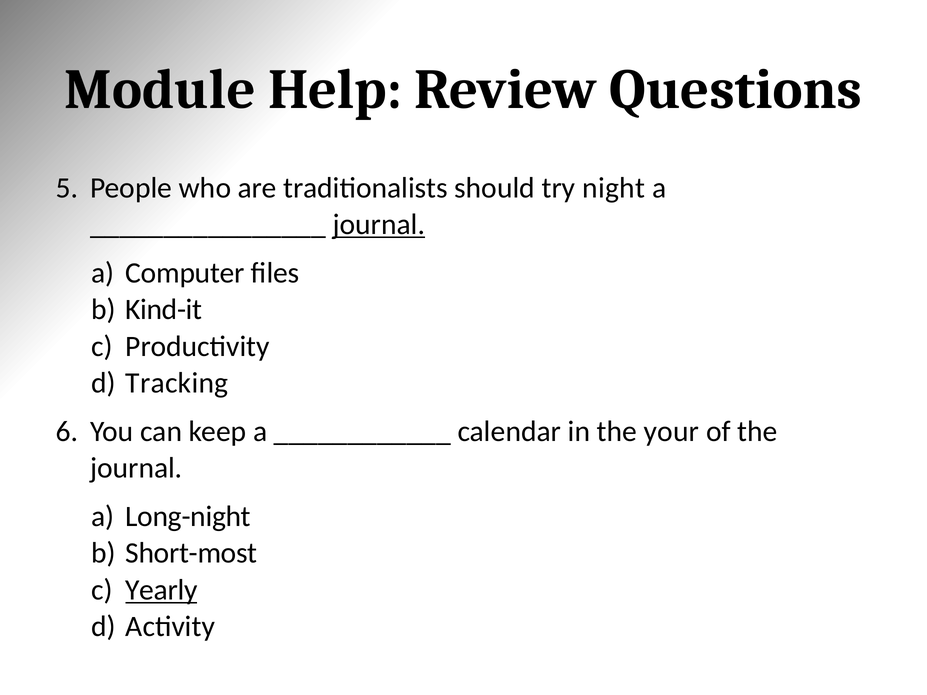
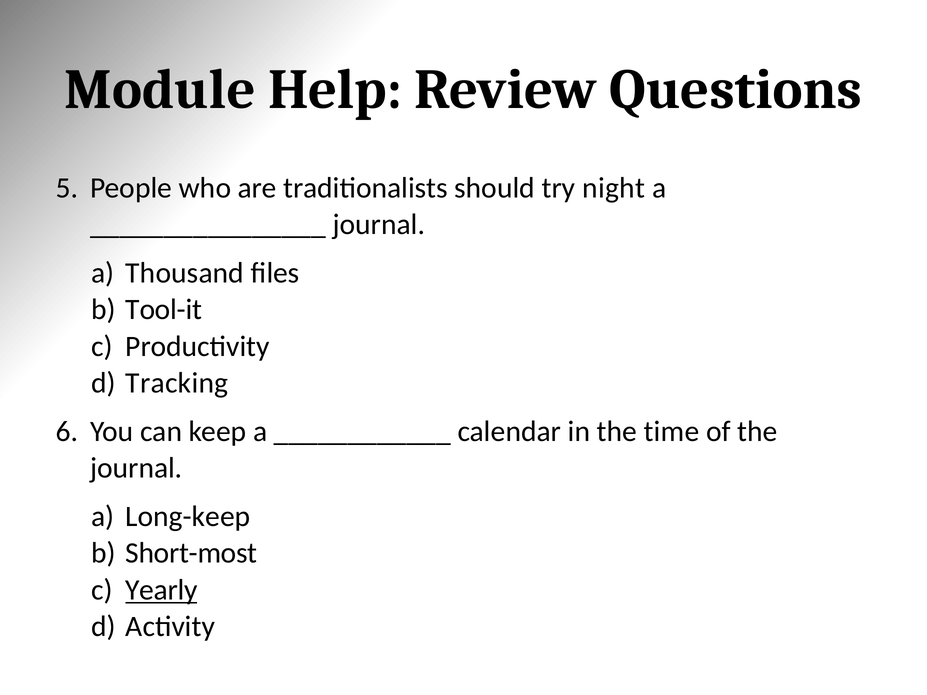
journal at (379, 225) underline: present -> none
Computer: Computer -> Thousand
Kind-it: Kind-it -> Tool-it
your: your -> time
Long-night: Long-night -> Long-keep
